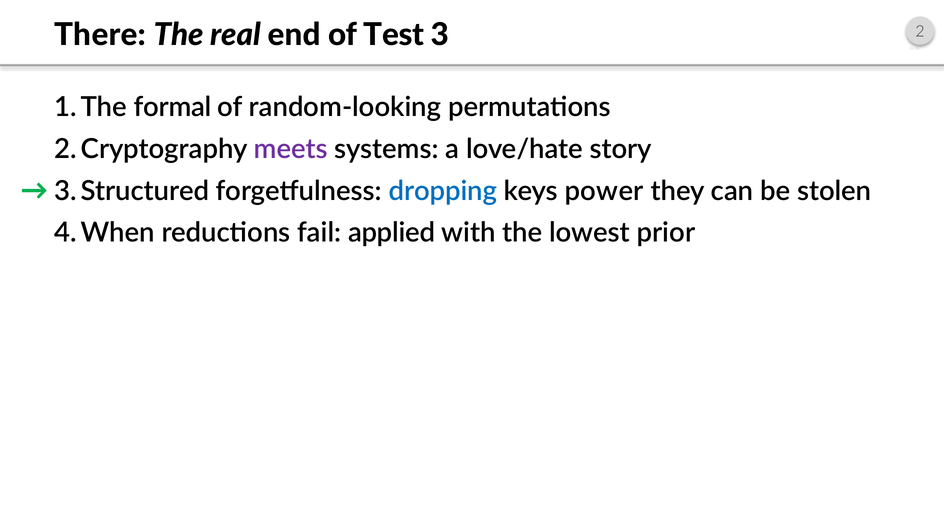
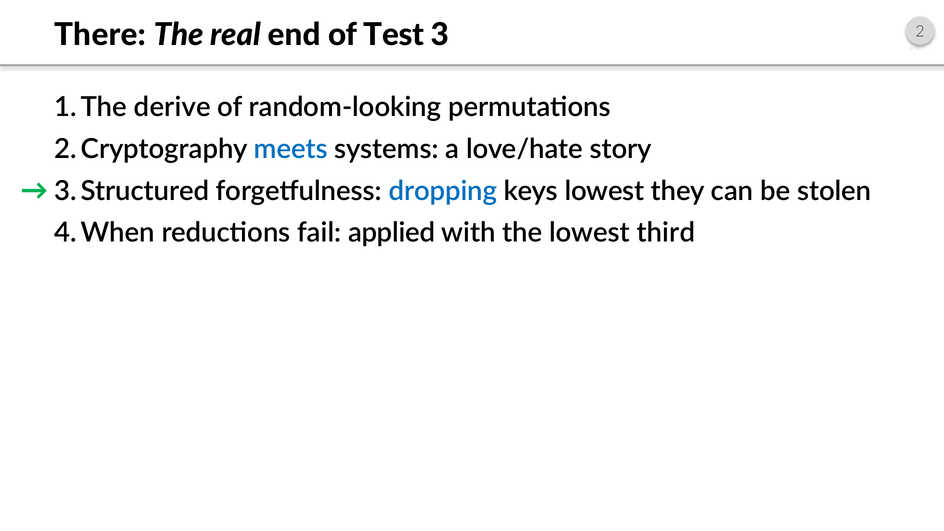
formal: formal -> derive
meets colour: purple -> blue
keys power: power -> lowest
prior: prior -> third
